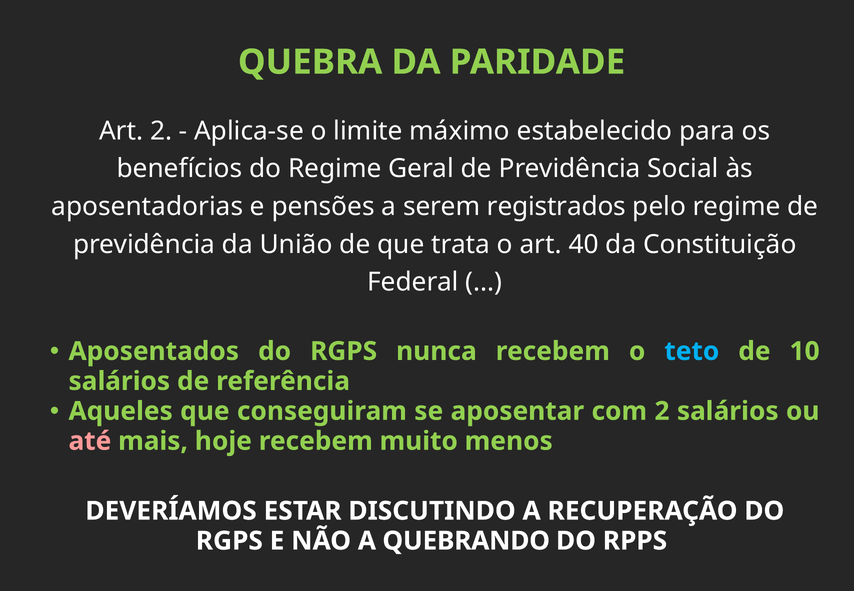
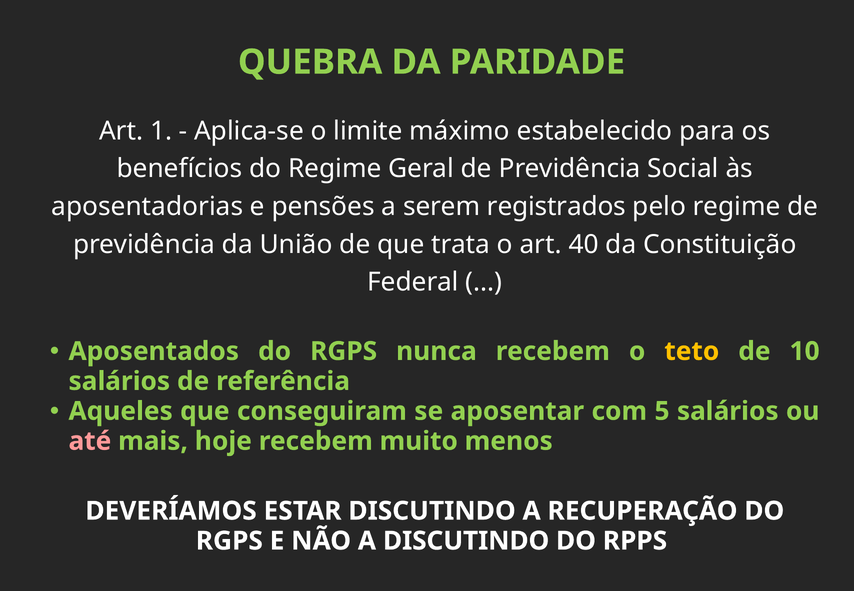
Art 2: 2 -> 1
teto colour: light blue -> yellow
com 2: 2 -> 5
A QUEBRANDO: QUEBRANDO -> DISCUTINDO
